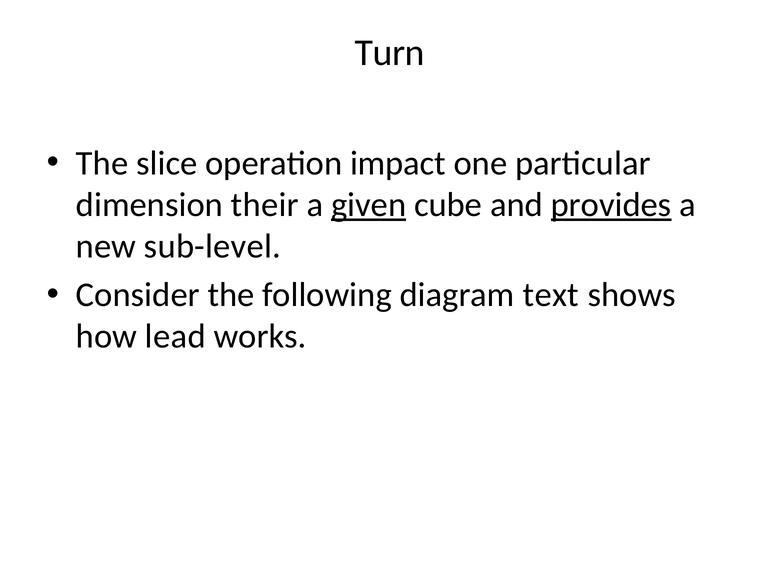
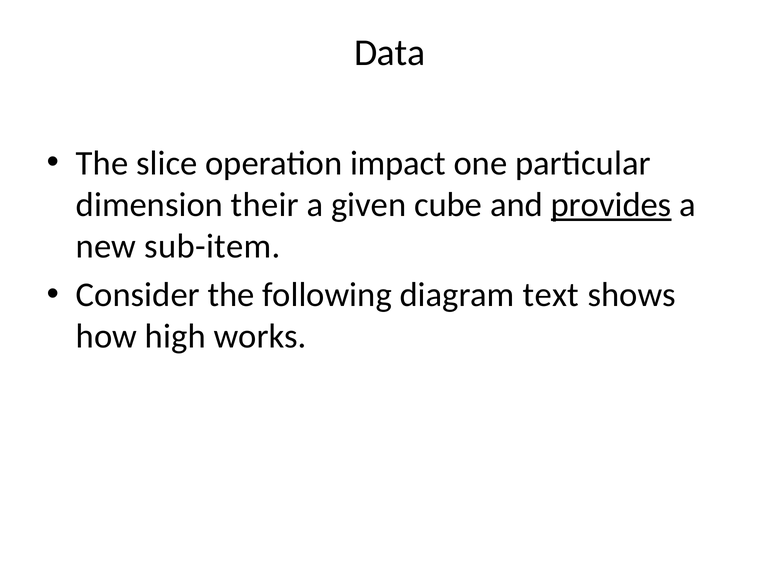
Turn: Turn -> Data
given underline: present -> none
sub-level: sub-level -> sub-item
lead: lead -> high
